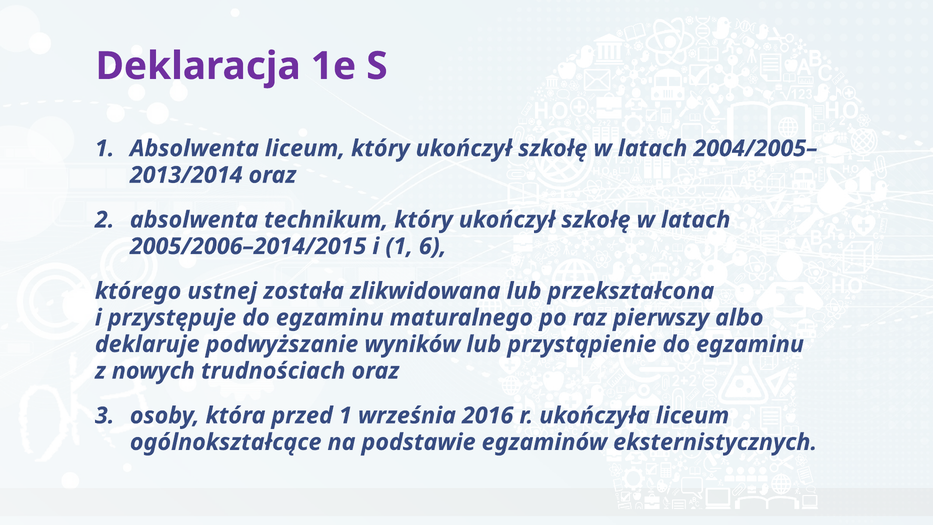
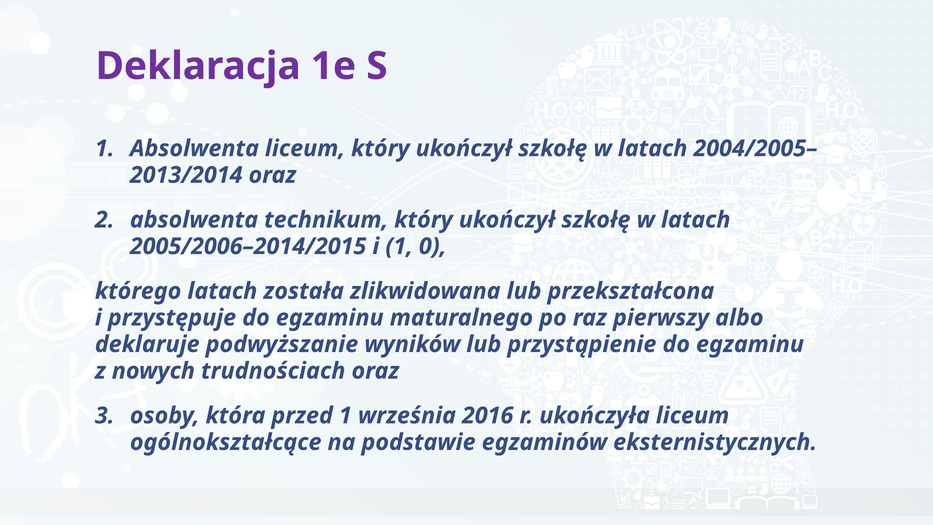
6: 6 -> 0
którego ustnej: ustnej -> latach
